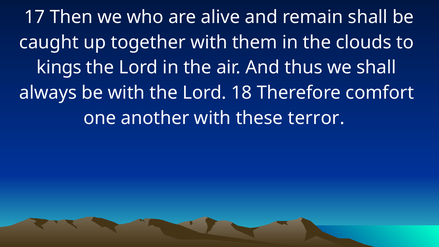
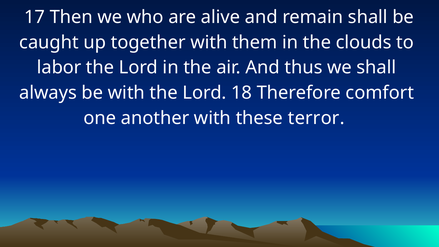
kings: kings -> labor
